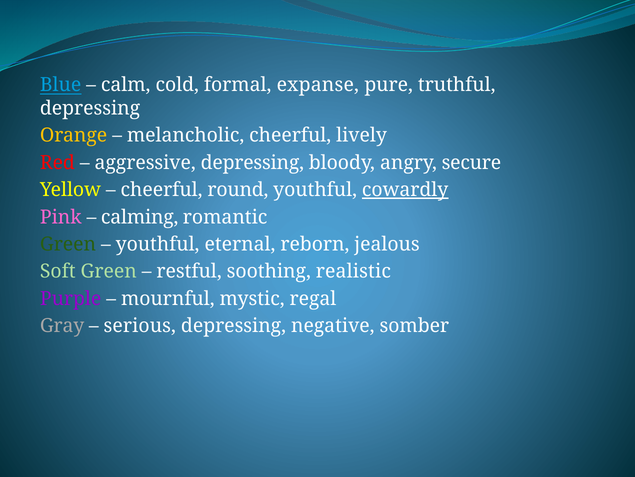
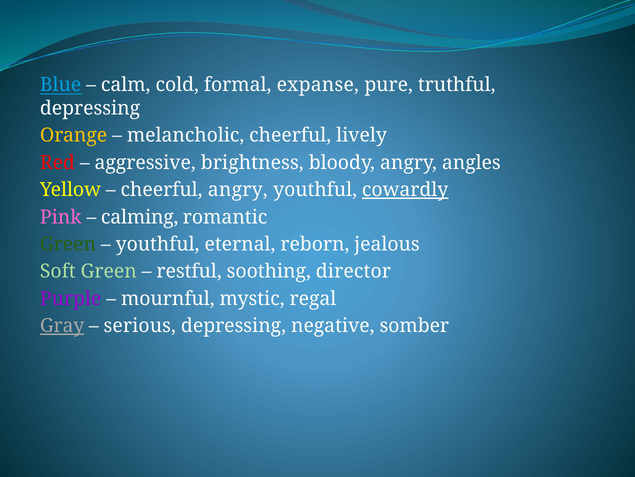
aggressive depressing: depressing -> brightness
secure: secure -> angles
cheerful round: round -> angry
realistic: realistic -> director
Gray underline: none -> present
